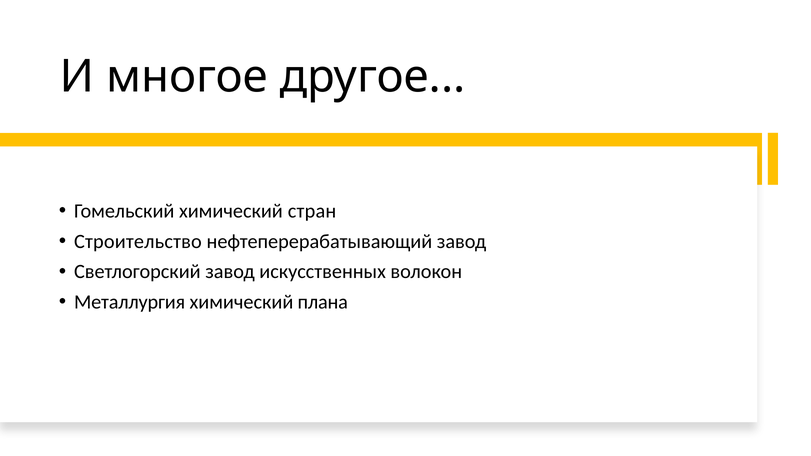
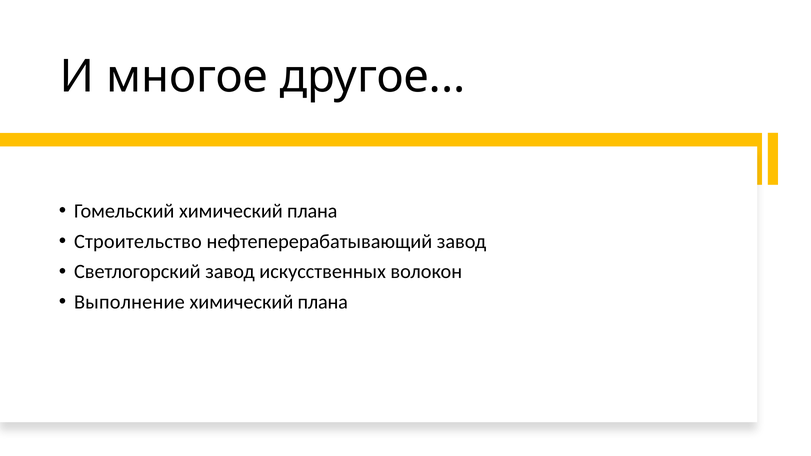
Гомельский химический стран: стран -> плана
Металлургия: Металлургия -> Выполнение
